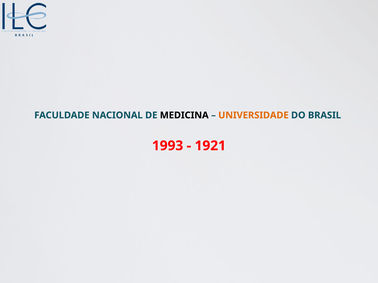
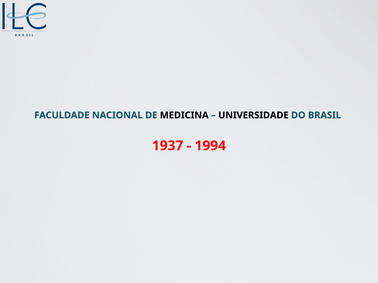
UNIVERSIDADE colour: orange -> black
1993: 1993 -> 1937
1921: 1921 -> 1994
